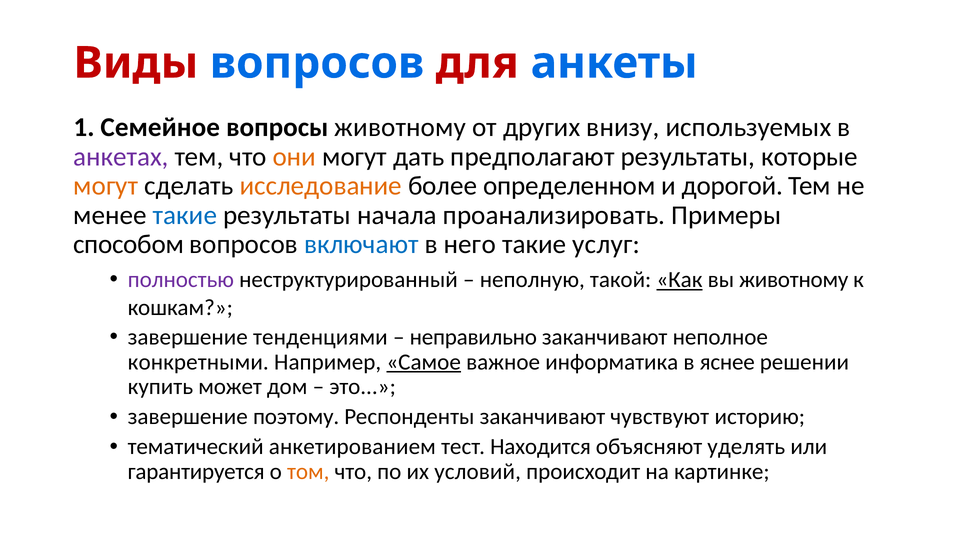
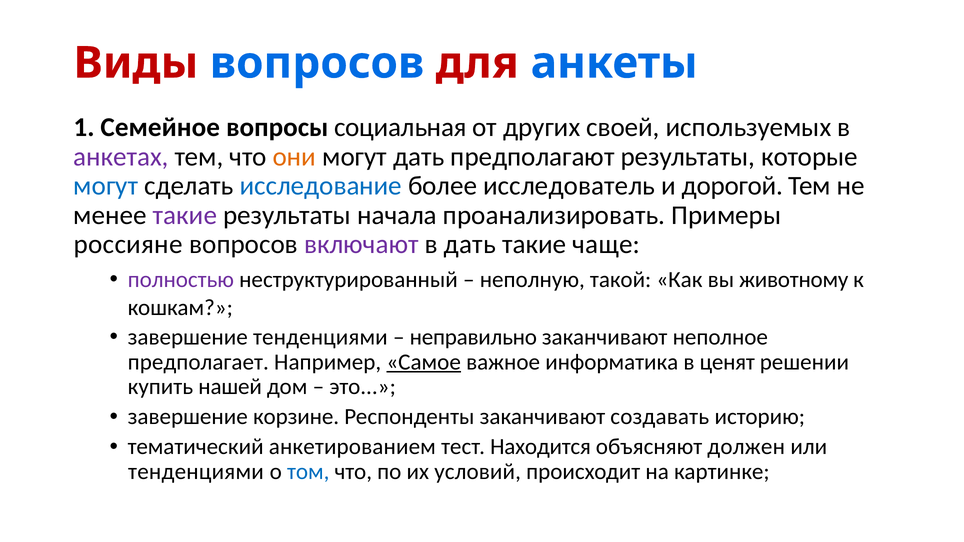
вопросы животному: животному -> социальная
внизу: внизу -> своей
могут at (106, 186) colour: orange -> blue
исследование colour: orange -> blue
определенном: определенном -> исследователь
такие at (185, 215) colour: blue -> purple
способом: способом -> россияне
включают colour: blue -> purple
в него: него -> дать
услуг: услуг -> чаще
Как underline: present -> none
конкретными: конкретными -> предполагает
яснее: яснее -> ценят
может: может -> нашей
поэтому: поэтому -> корзине
чувствуют: чувствуют -> создавать
уделять: уделять -> должен
гарантируется at (196, 472): гарантируется -> тенденциями
том colour: orange -> blue
